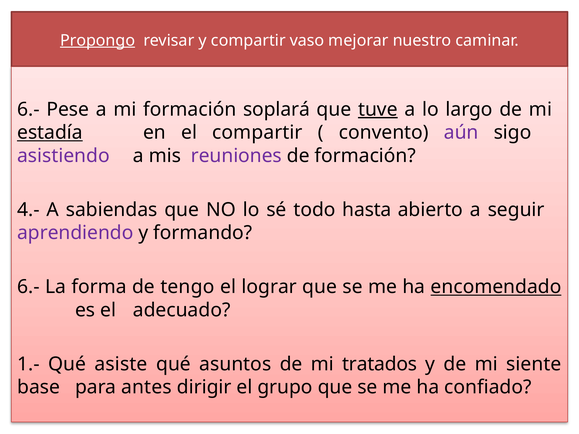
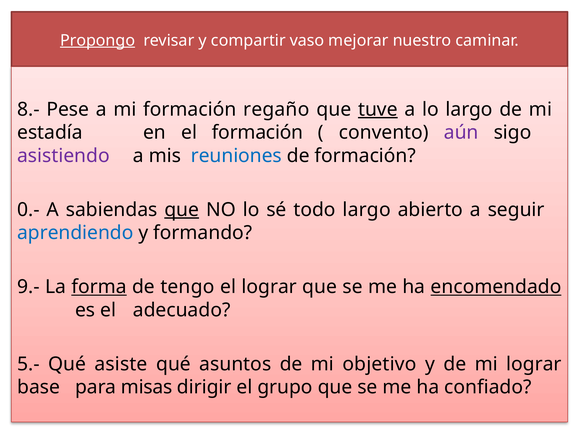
6.- at (28, 109): 6.- -> 8.-
soplará: soplará -> regaño
estadía underline: present -> none
el compartir: compartir -> formación
reuniones colour: purple -> blue
4.-: 4.- -> 0.-
que at (182, 210) underline: none -> present
todo hasta: hasta -> largo
aprendiendo colour: purple -> blue
6.- at (28, 287): 6.- -> 9.-
forma underline: none -> present
1.-: 1.- -> 5.-
tratados: tratados -> objetivo
mi siente: siente -> lograr
antes: antes -> misas
